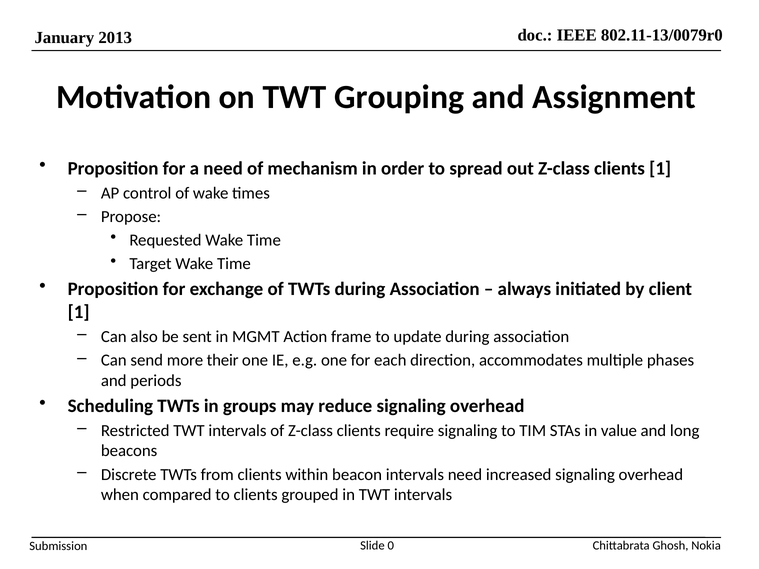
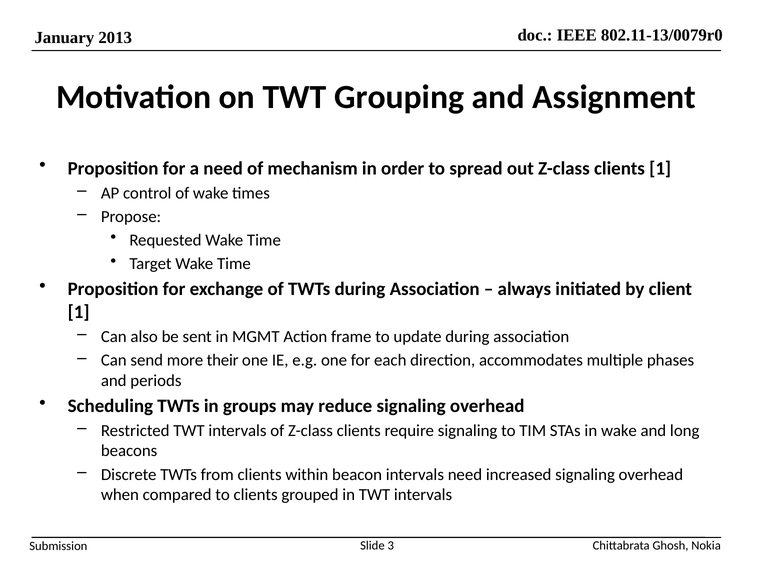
in value: value -> wake
0: 0 -> 3
